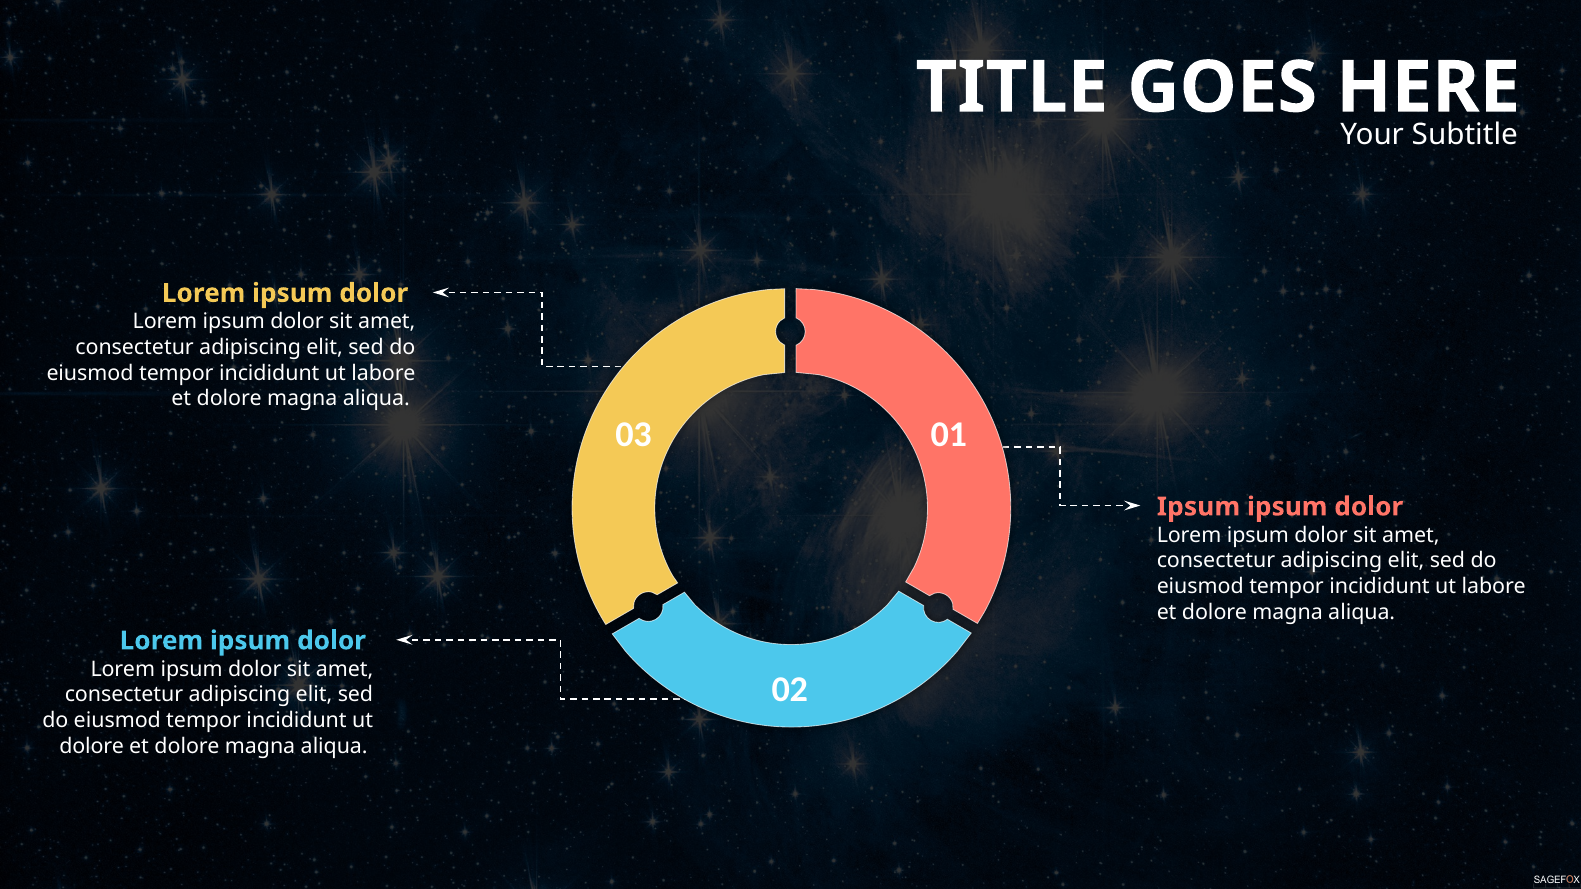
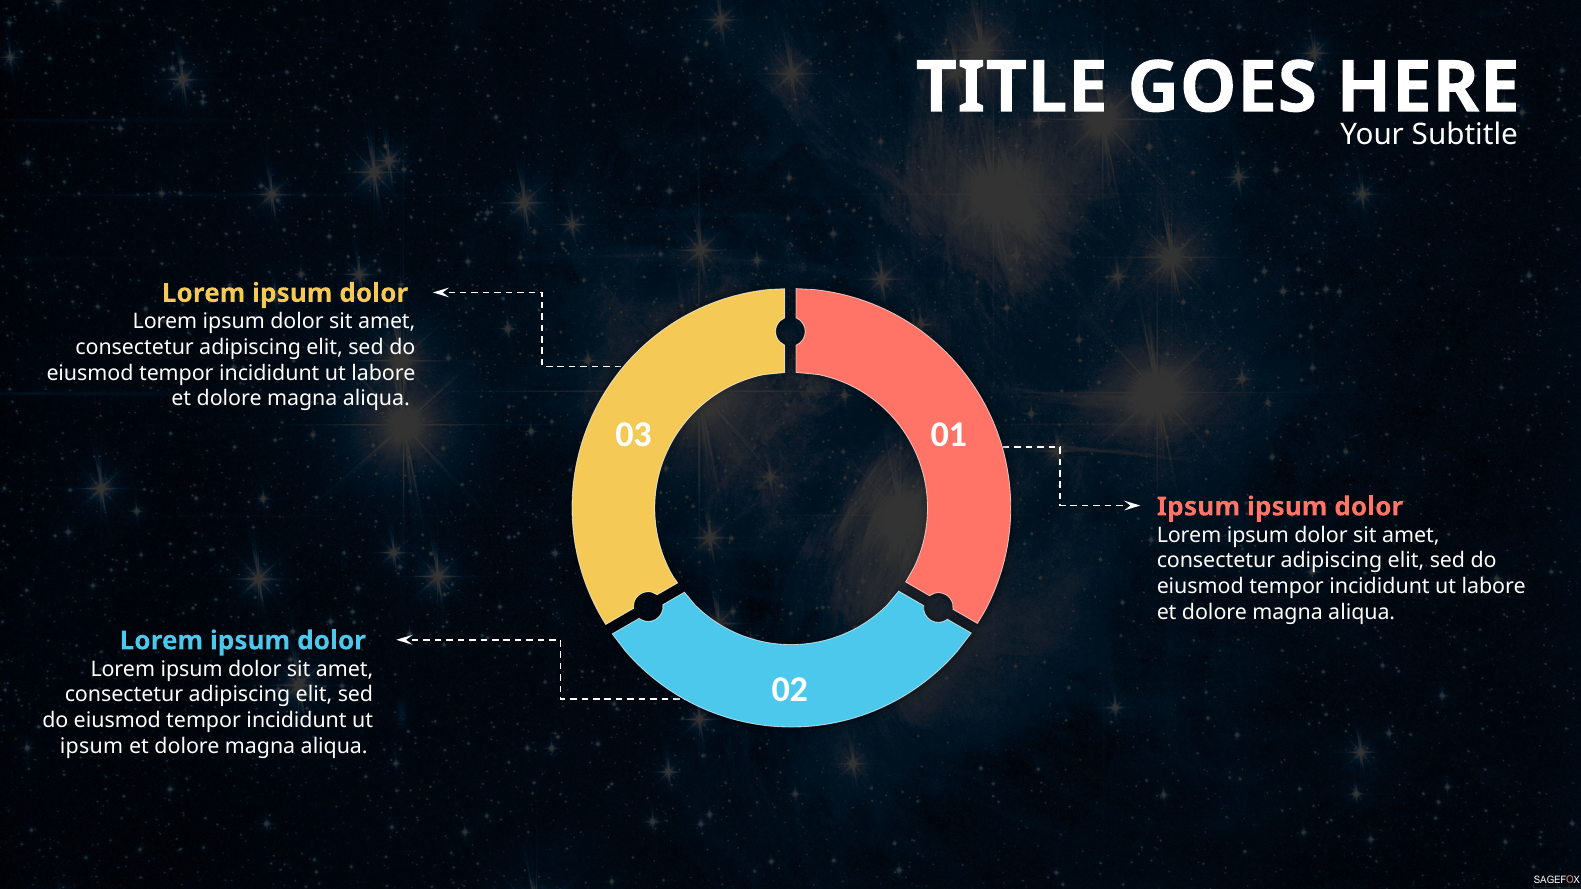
dolore at (92, 746): dolore -> ipsum
